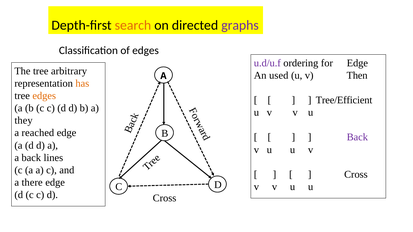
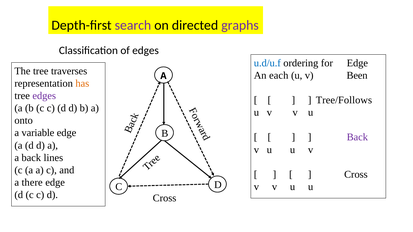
search colour: orange -> purple
u.d/u.f colour: purple -> blue
arbitrary: arbitrary -> traverses
used: used -> each
Then: Then -> Been
edges at (44, 96) colour: orange -> purple
Tree/Efficient: Tree/Efficient -> Tree/Follows
they: they -> onto
reached: reached -> variable
